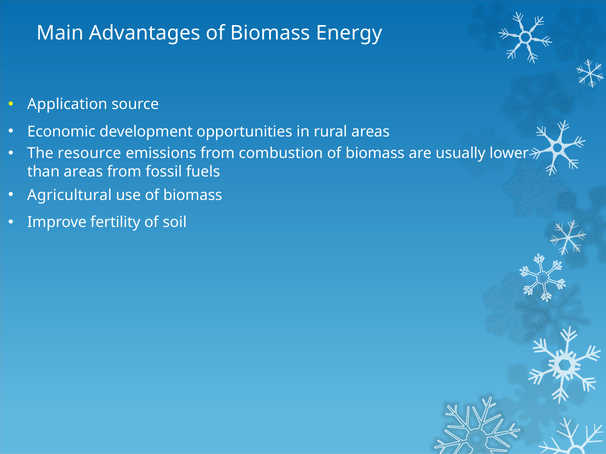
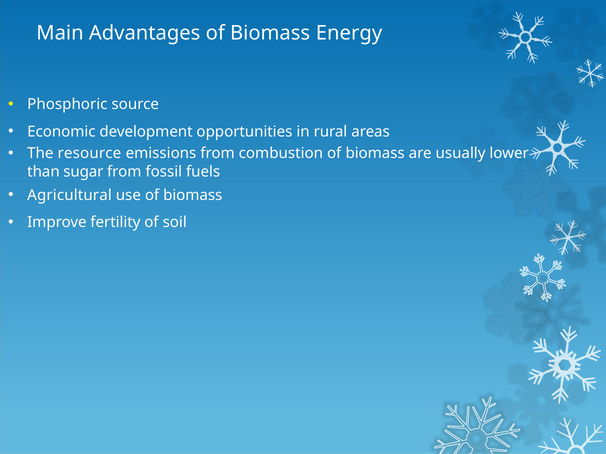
Application: Application -> Phosphoric
than areas: areas -> sugar
